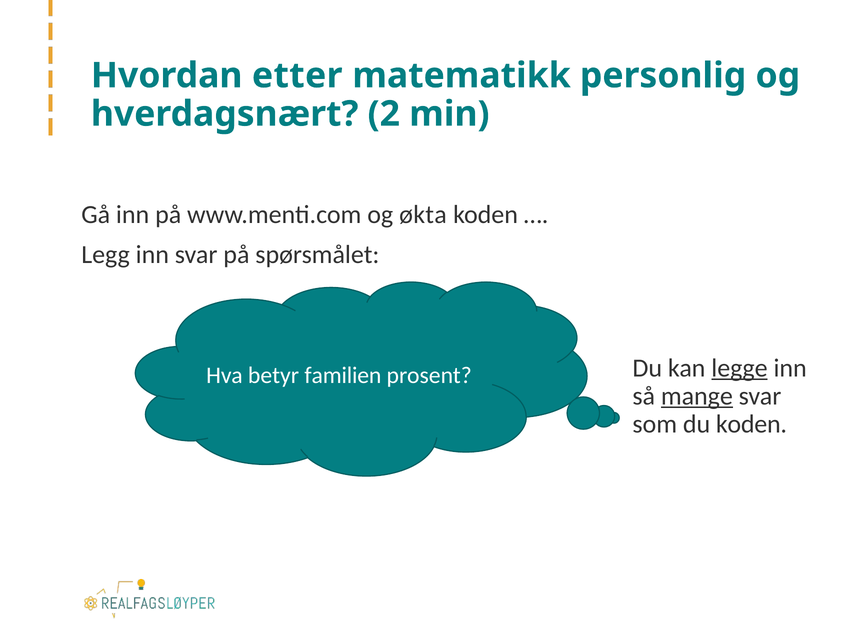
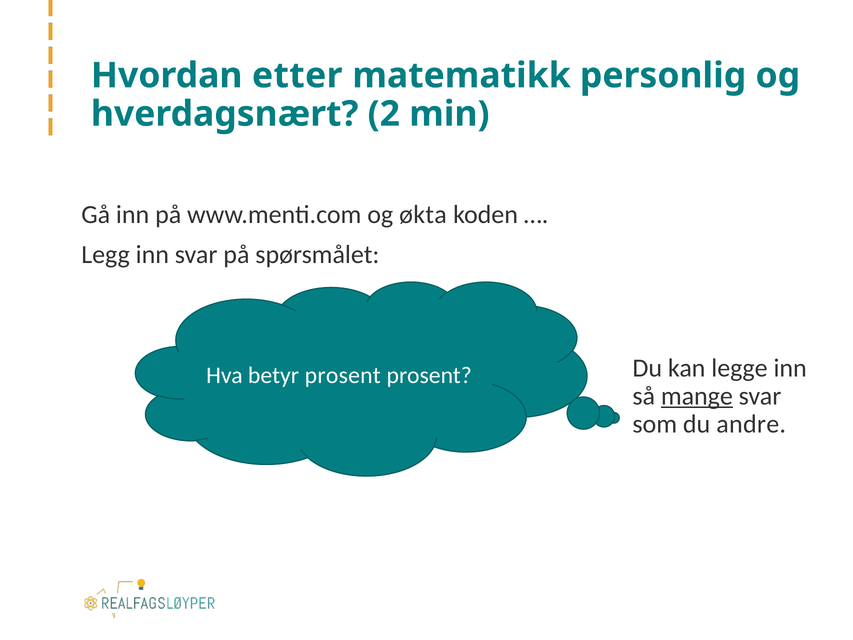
legge underline: present -> none
betyr familien: familien -> prosent
du koden: koden -> andre
